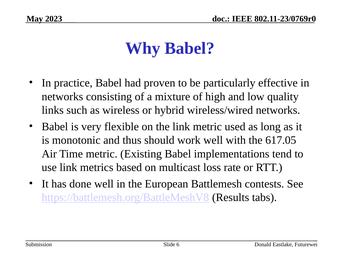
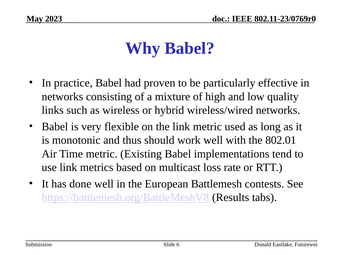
617.05: 617.05 -> 802.01
